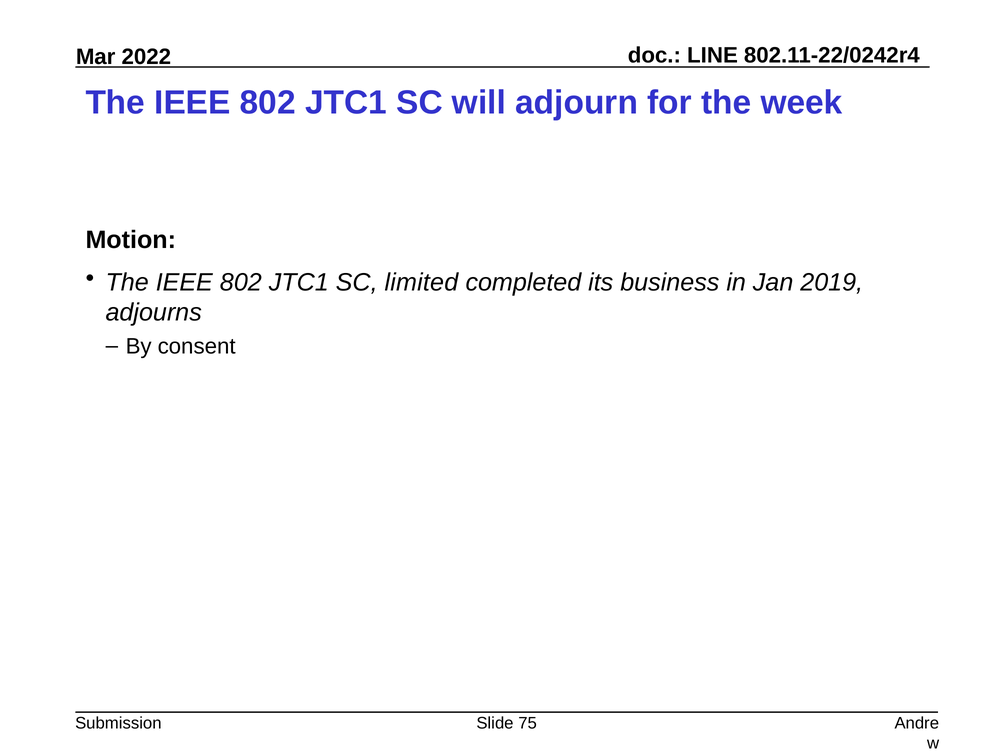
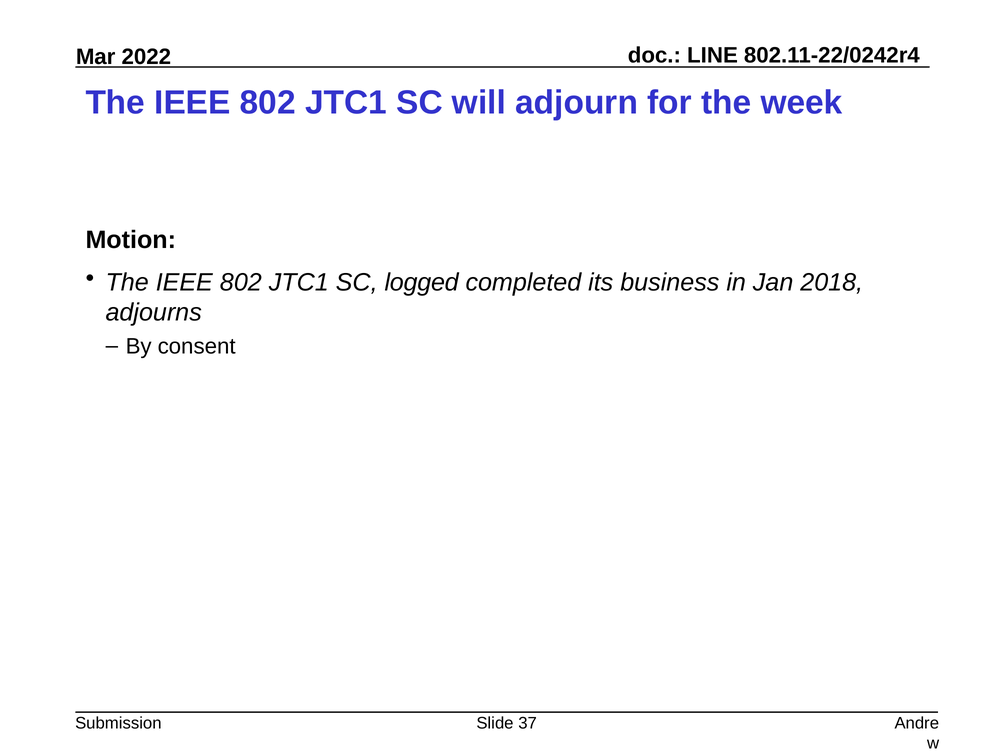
limited: limited -> logged
2019: 2019 -> 2018
75: 75 -> 37
